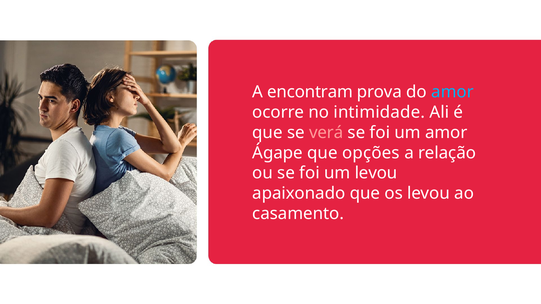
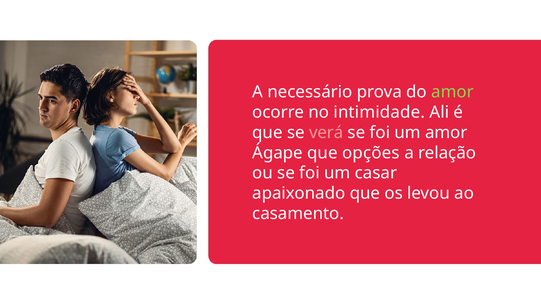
encontram: encontram -> necessário
amor at (452, 92) colour: light blue -> light green
um levou: levou -> casar
